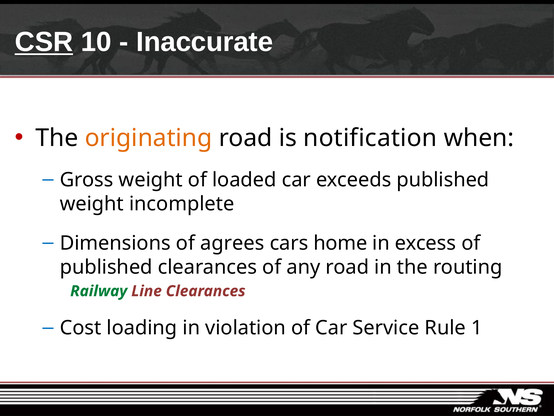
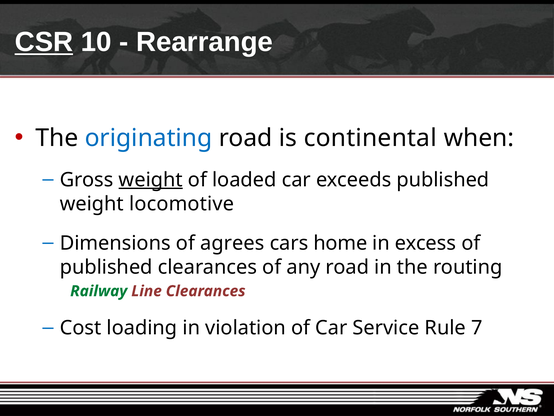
Inaccurate: Inaccurate -> Rearrange
originating colour: orange -> blue
notification: notification -> continental
weight at (151, 180) underline: none -> present
incomplete: incomplete -> locomotive
1: 1 -> 7
